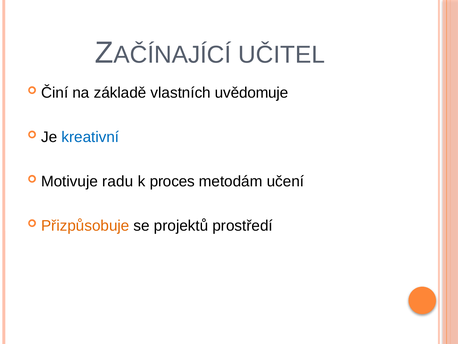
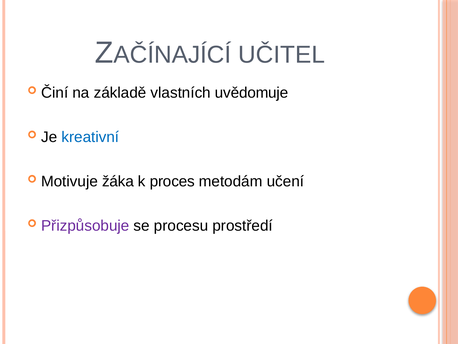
radu: radu -> žáka
Přizpůsobuje colour: orange -> purple
projektů: projektů -> procesu
